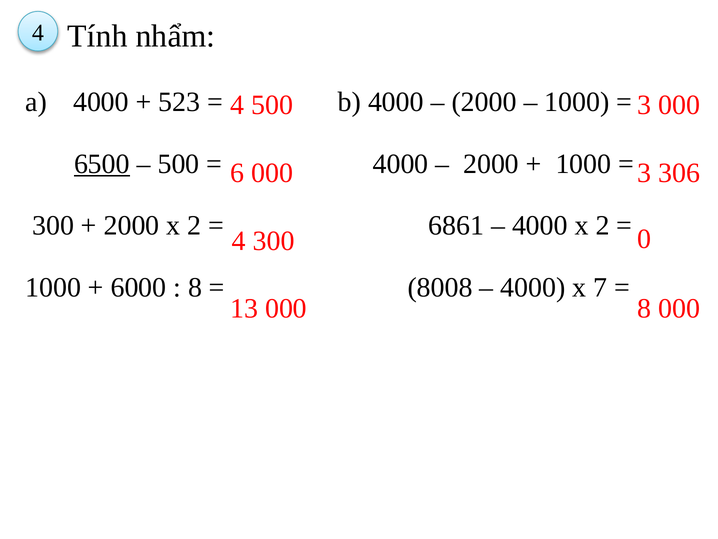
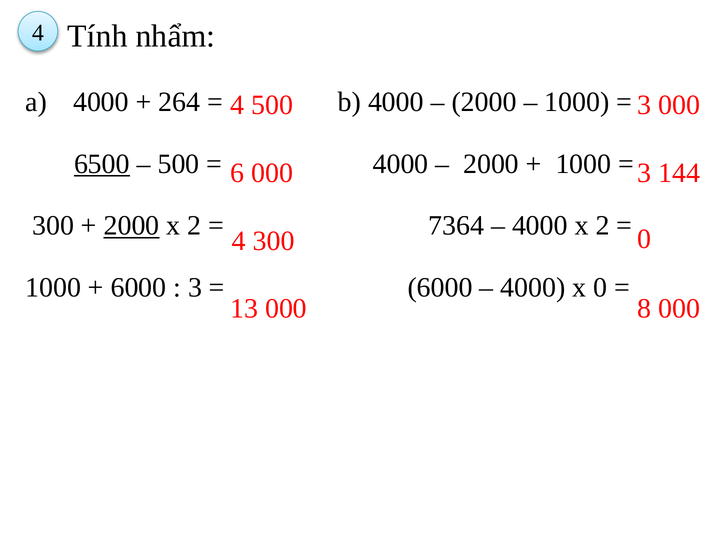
523: 523 -> 264
306: 306 -> 144
2000 at (132, 226) underline: none -> present
6861: 6861 -> 7364
8 at (195, 287): 8 -> 3
8008 at (440, 287): 8008 -> 6000
x 7: 7 -> 0
